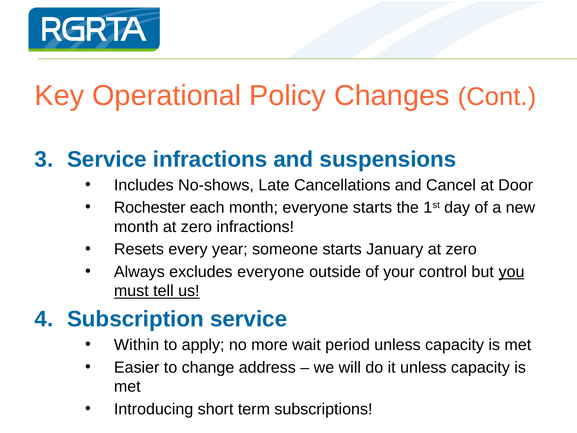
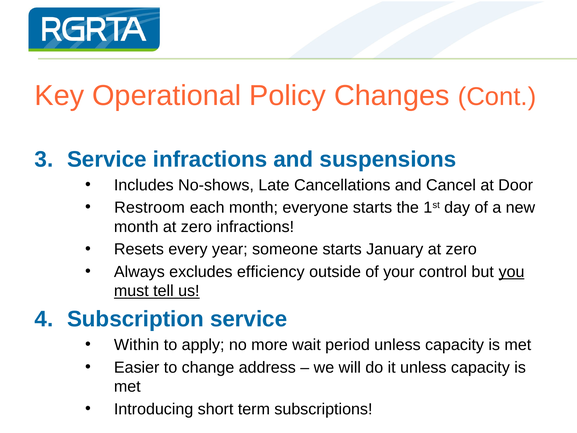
Rochester: Rochester -> Restroom
excludes everyone: everyone -> efficiency
